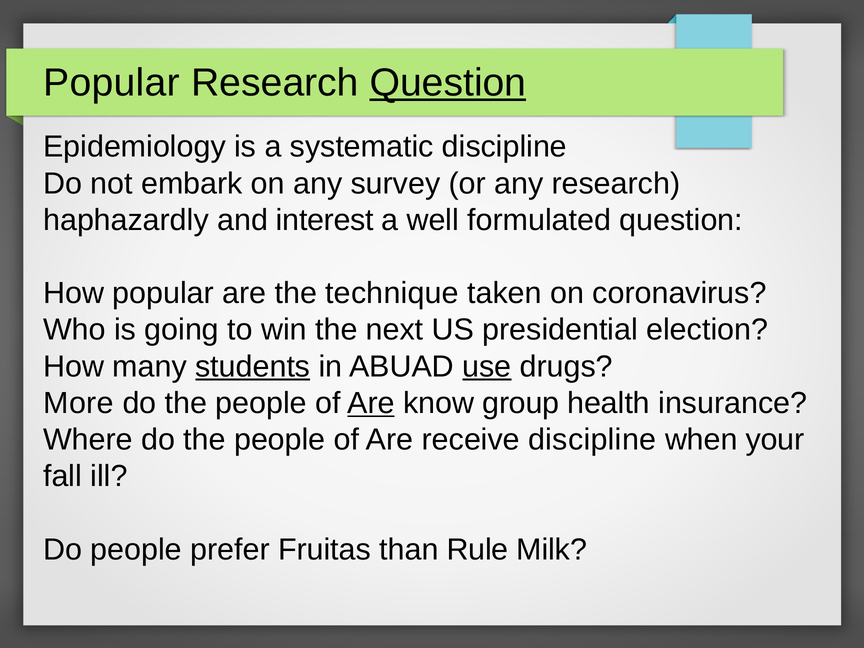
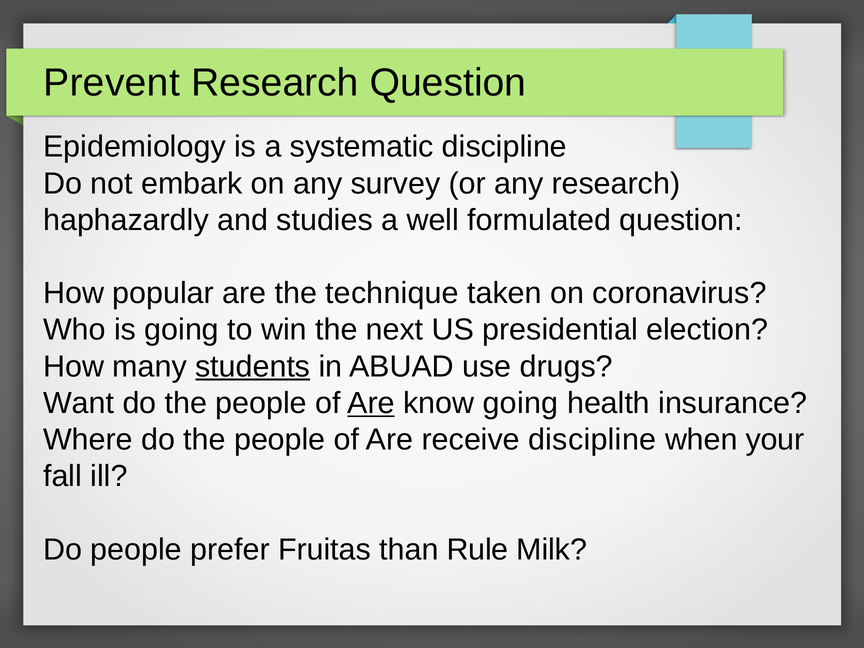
Popular at (112, 83): Popular -> Prevent
Question at (448, 83) underline: present -> none
interest: interest -> studies
use underline: present -> none
More: More -> Want
know group: group -> going
